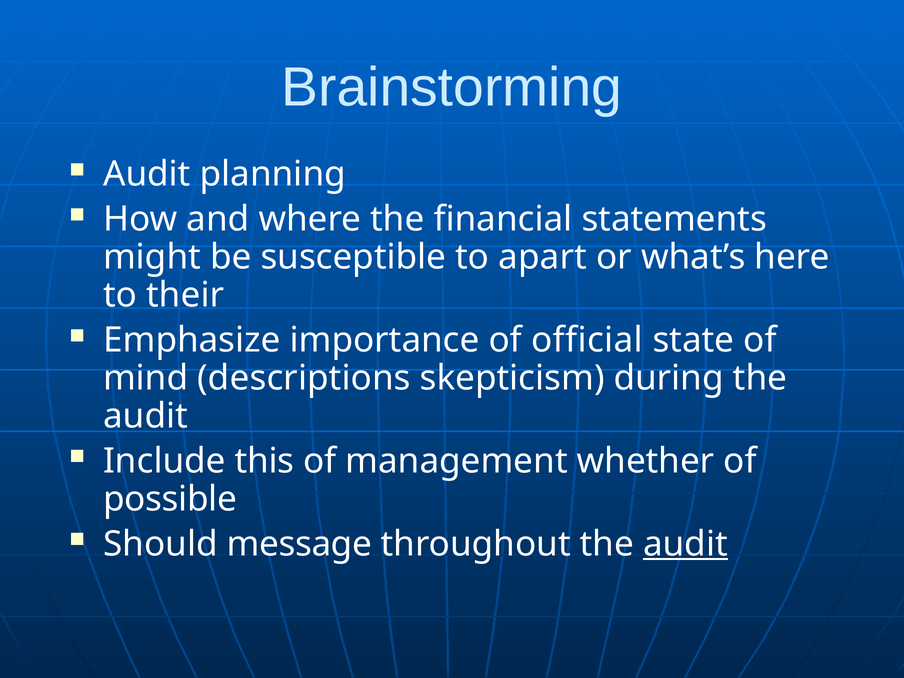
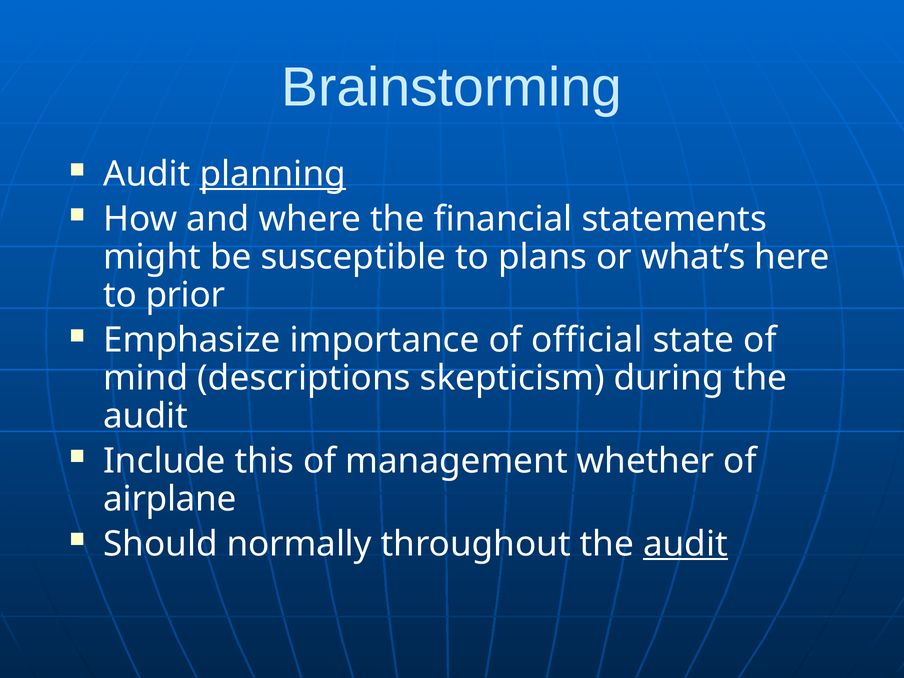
planning underline: none -> present
apart: apart -> plans
their: their -> prior
possible: possible -> airplane
message: message -> normally
